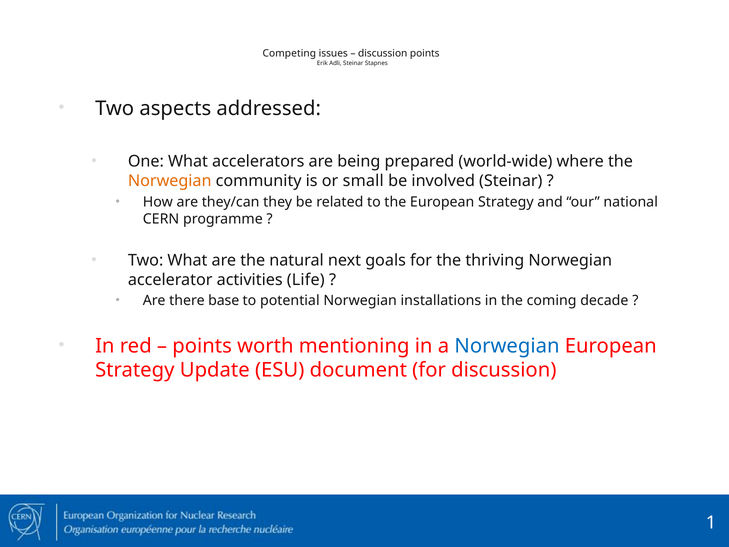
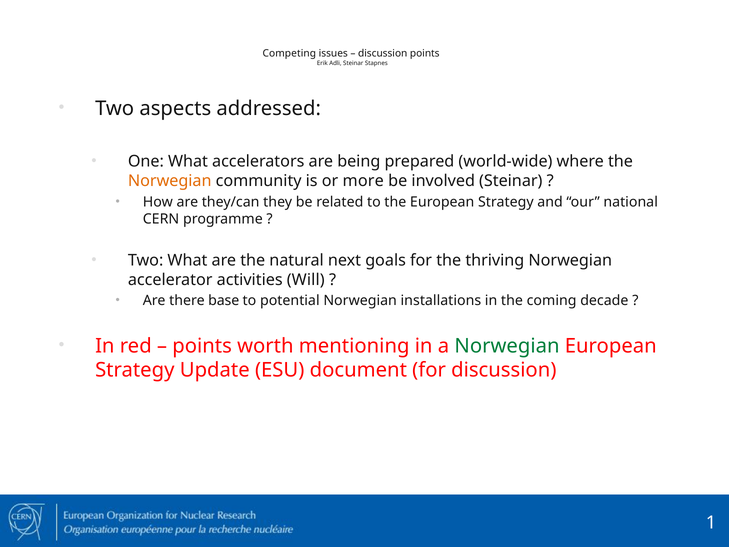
small: small -> more
Life: Life -> Will
Norwegian at (507, 346) colour: blue -> green
